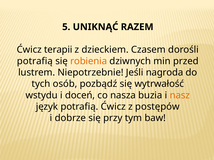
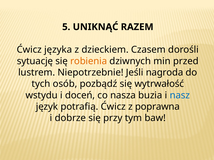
terapii: terapii -> języka
potrafią at (35, 61): potrafią -> sytuację
nasz colour: orange -> blue
postępów: postępów -> poprawna
